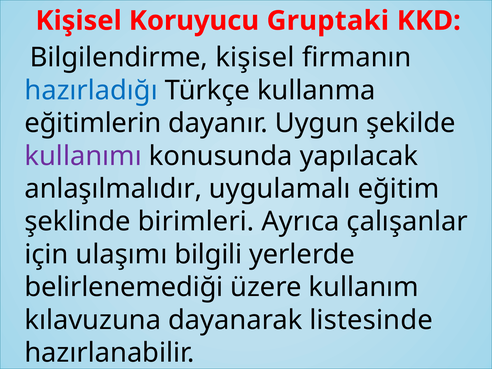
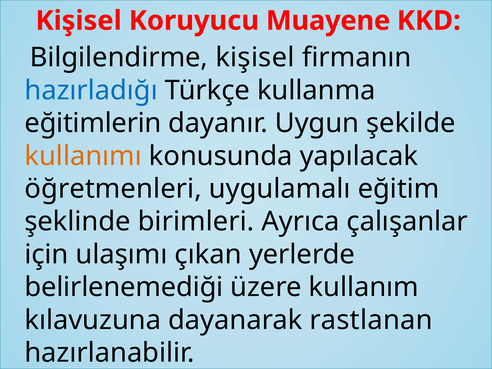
Gruptaki: Gruptaki -> Muayene
kullanımı colour: purple -> orange
anlaşılmalıdır: anlaşılmalıdır -> öğretmenleri
bilgili: bilgili -> çıkan
listesinde: listesinde -> rastlanan
